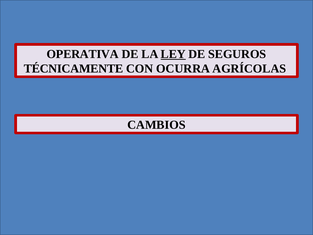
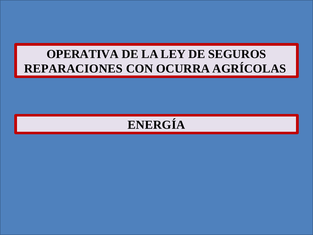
LEY underline: present -> none
TÉCNICAMENTE: TÉCNICAMENTE -> REPARACIONES
CAMBIOS: CAMBIOS -> ENERGÍA
